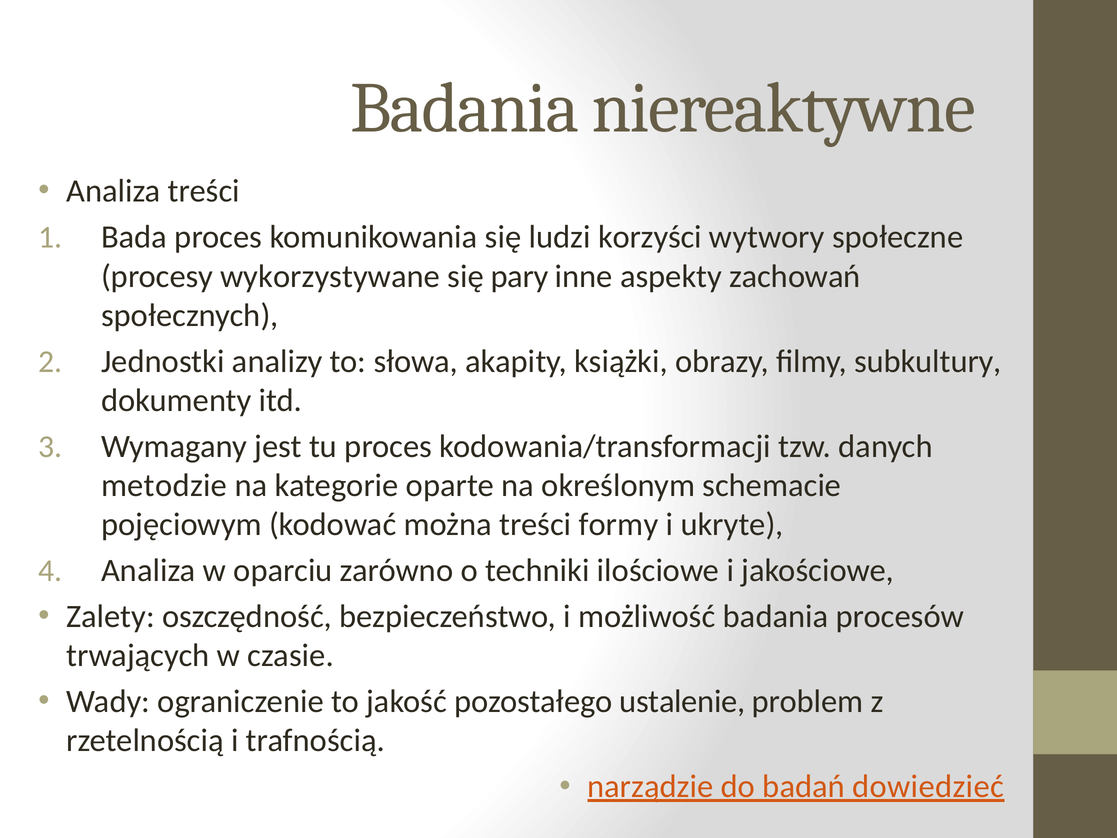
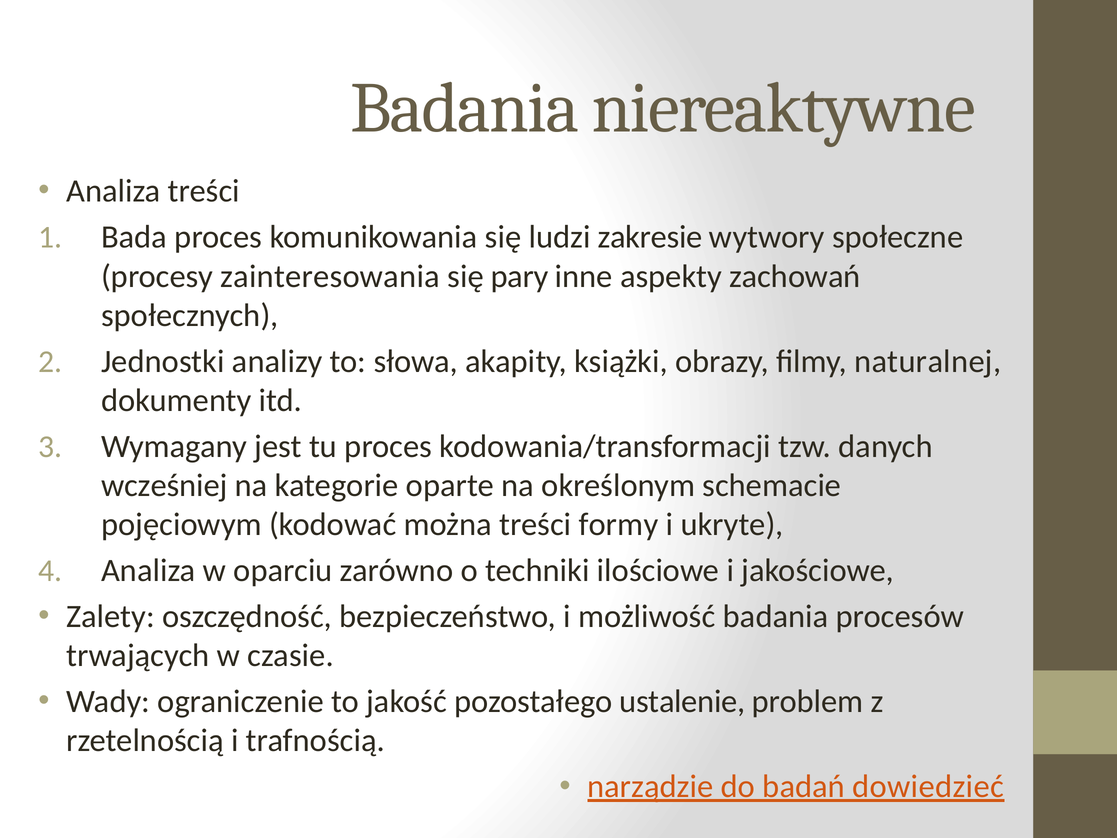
korzyści: korzyści -> zakresie
wykorzystywane: wykorzystywane -> zainteresowania
subkultury: subkultury -> naturalnej
metodzie: metodzie -> wcześniej
